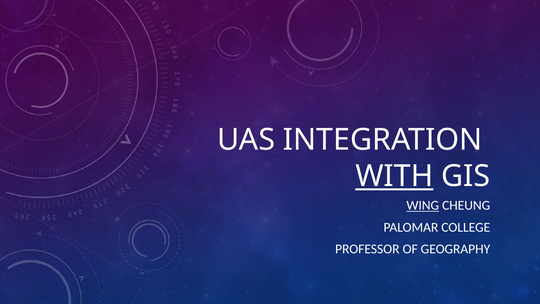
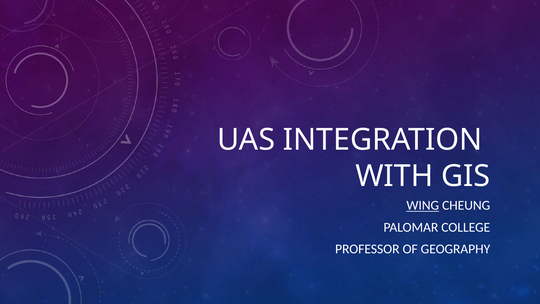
WITH underline: present -> none
